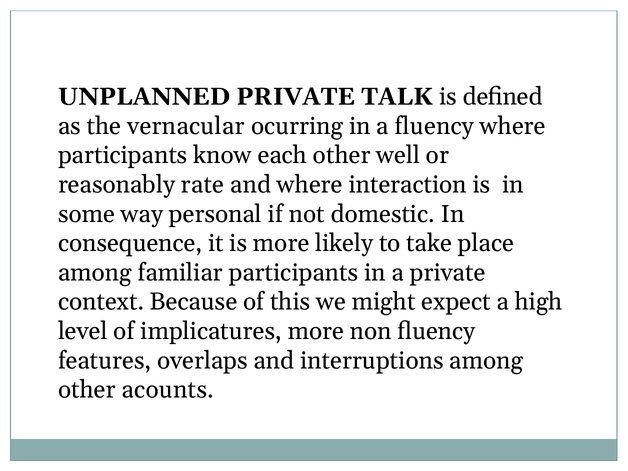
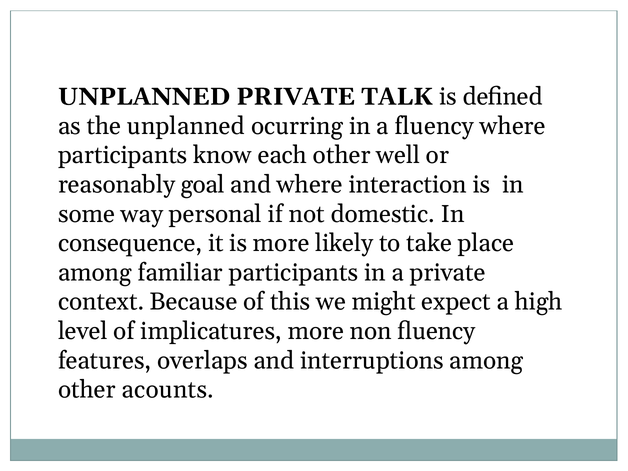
the vernacular: vernacular -> unplanned
rate: rate -> goal
